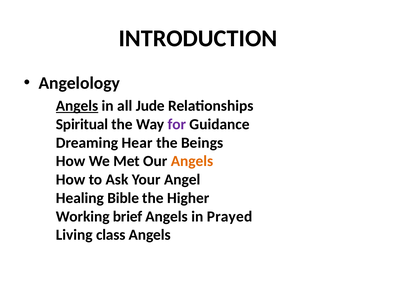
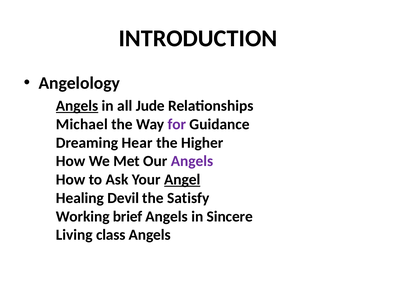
Spiritual: Spiritual -> Michael
Beings: Beings -> Higher
Angels at (192, 161) colour: orange -> purple
Angel underline: none -> present
Bible: Bible -> Devil
Higher: Higher -> Satisfy
Prayed: Prayed -> Sincere
